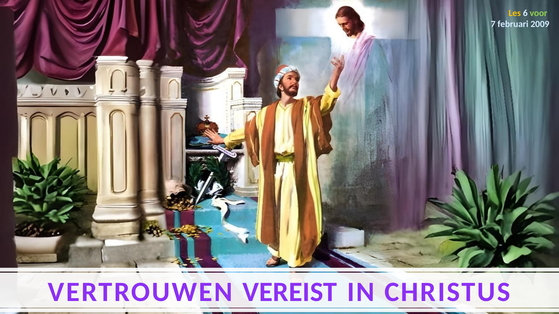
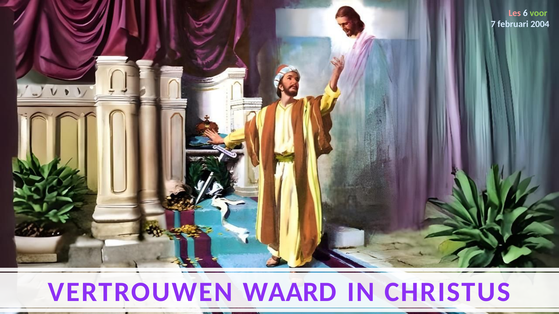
Les colour: yellow -> pink
2009: 2009 -> 2004
VEREIST: VEREIST -> WAARD
